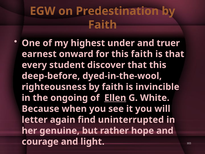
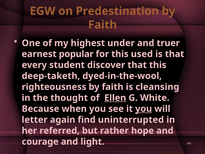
onward: onward -> popular
this faith: faith -> used
deep-before: deep-before -> deep-taketh
invincible: invincible -> cleansing
ongoing: ongoing -> thought
you at (144, 109) underline: none -> present
genuine: genuine -> referred
